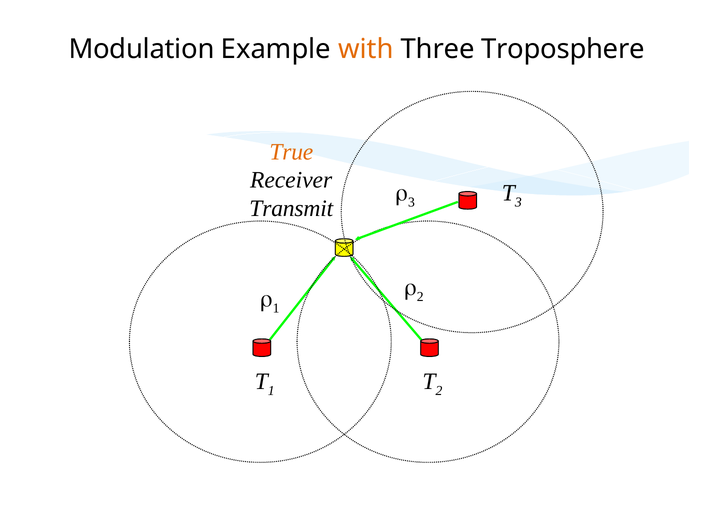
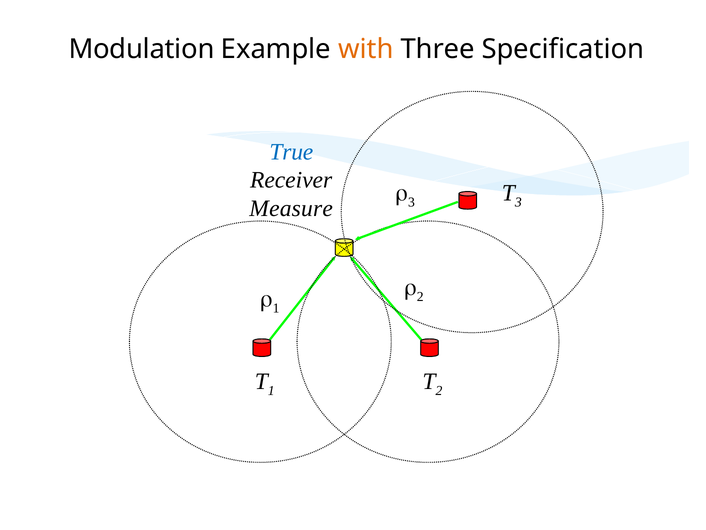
Troposphere: Troposphere -> Specification
True colour: orange -> blue
Transmit: Transmit -> Measure
